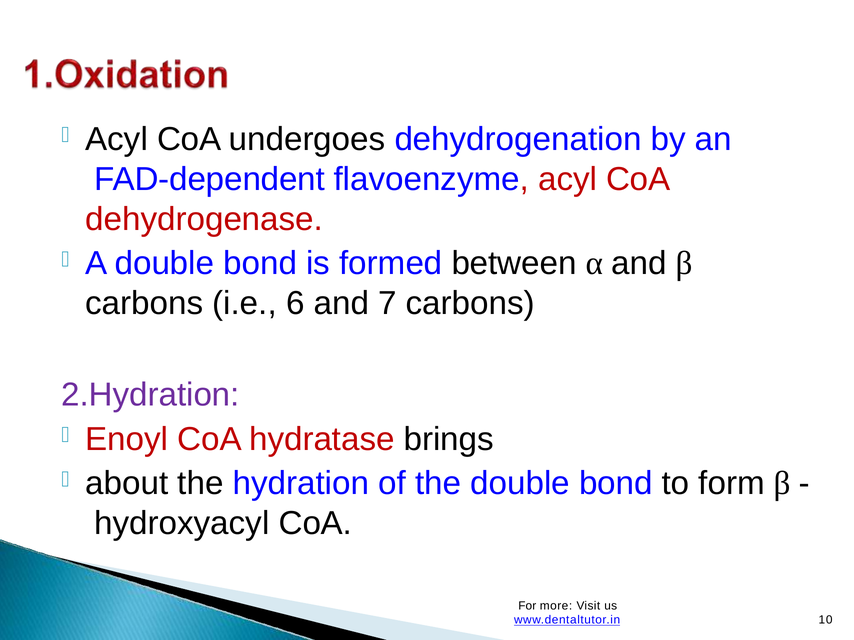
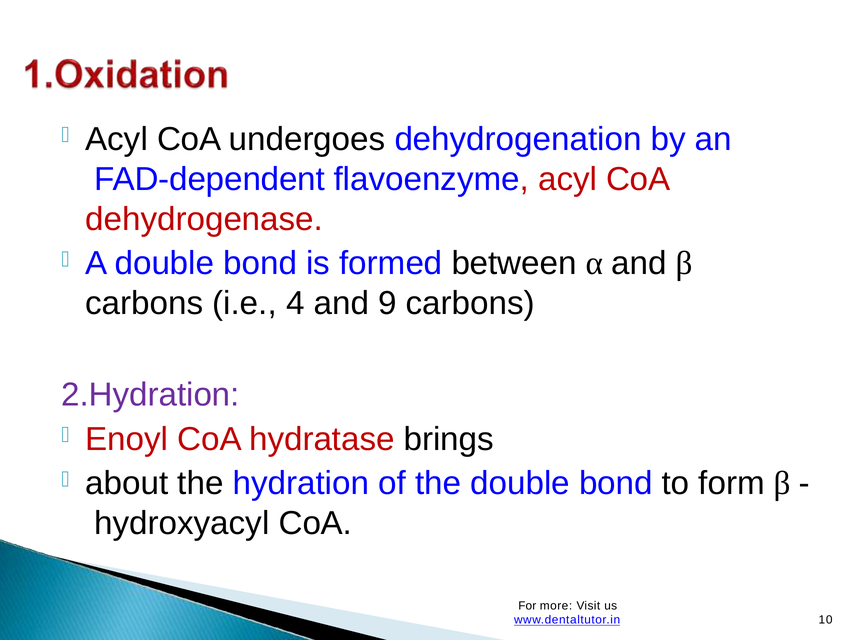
6: 6 -> 4
7: 7 -> 9
